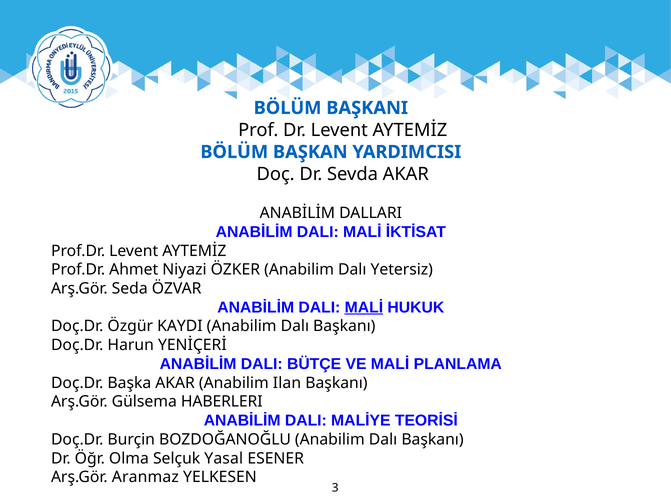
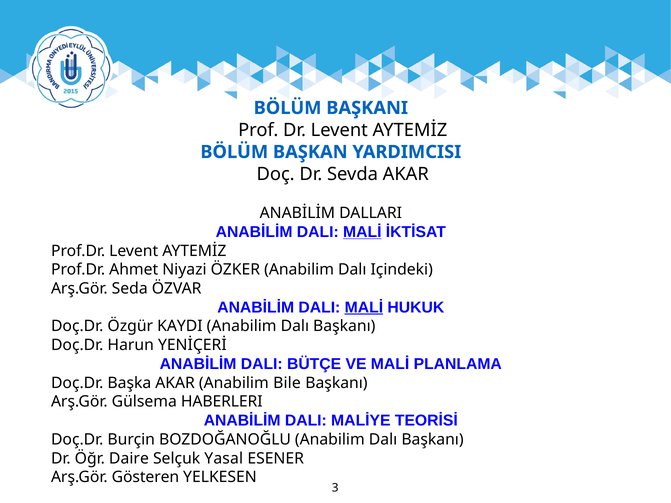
MALİ at (362, 232) underline: none -> present
Yetersiz: Yetersiz -> Içindeki
Ilan: Ilan -> Bile
Olma: Olma -> Daire
Aranmaz: Aranmaz -> Gösteren
